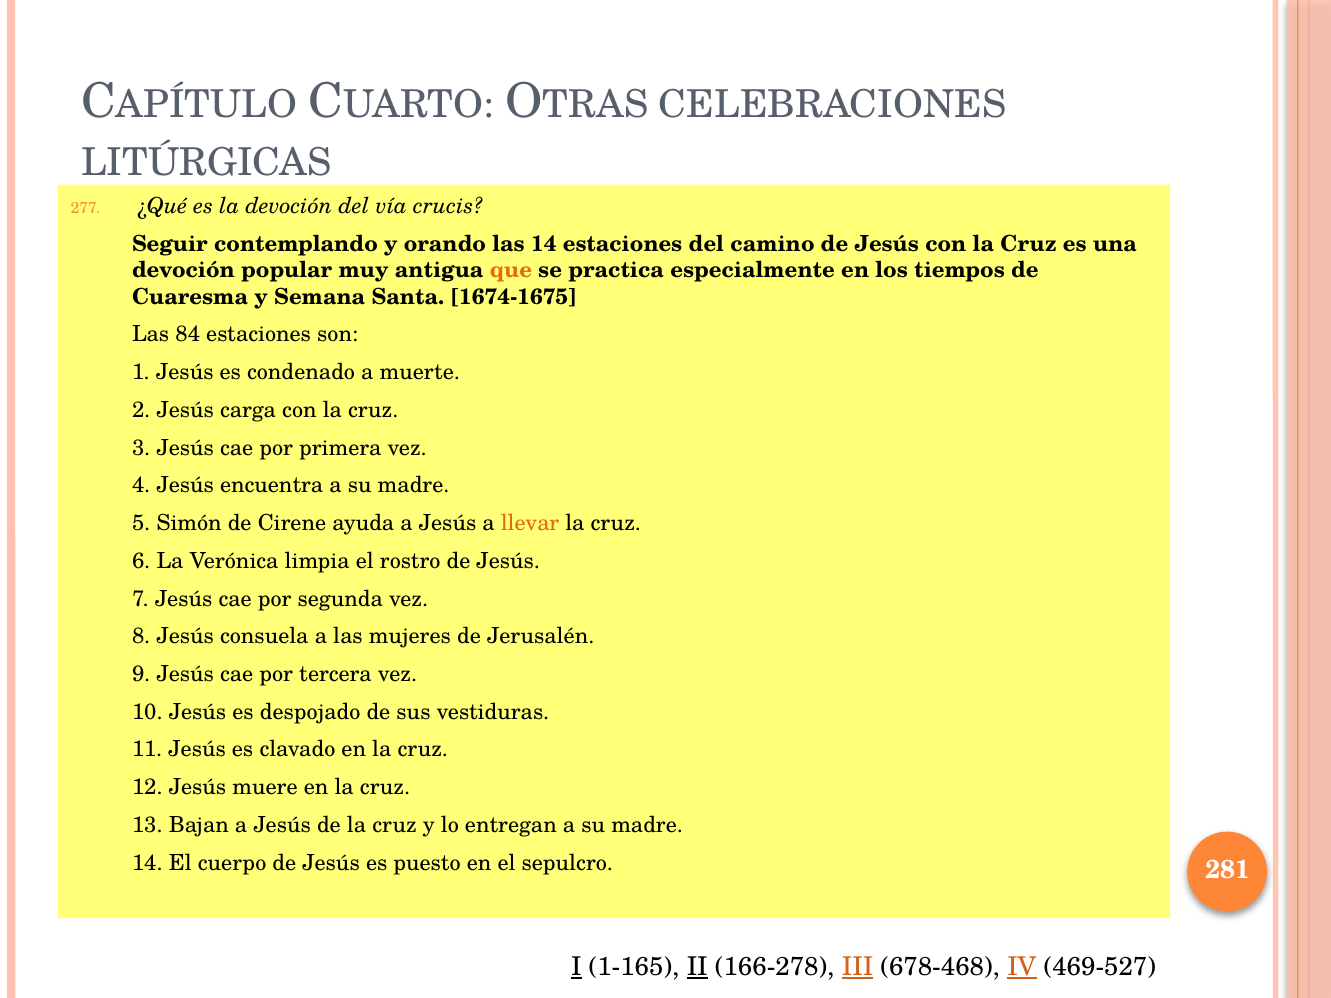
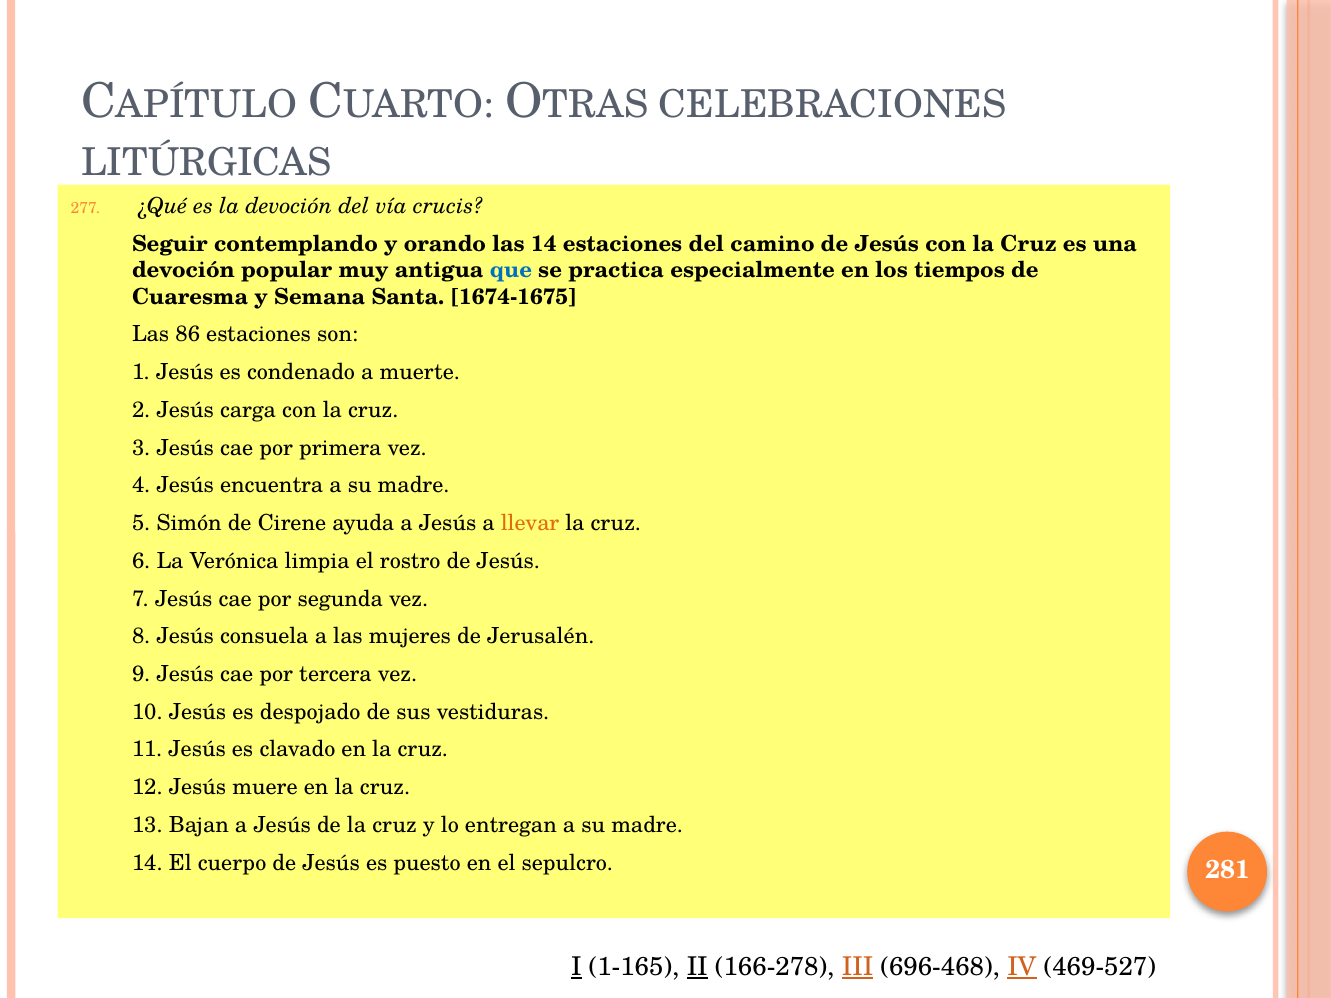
que colour: orange -> blue
84: 84 -> 86
678-468: 678-468 -> 696-468
